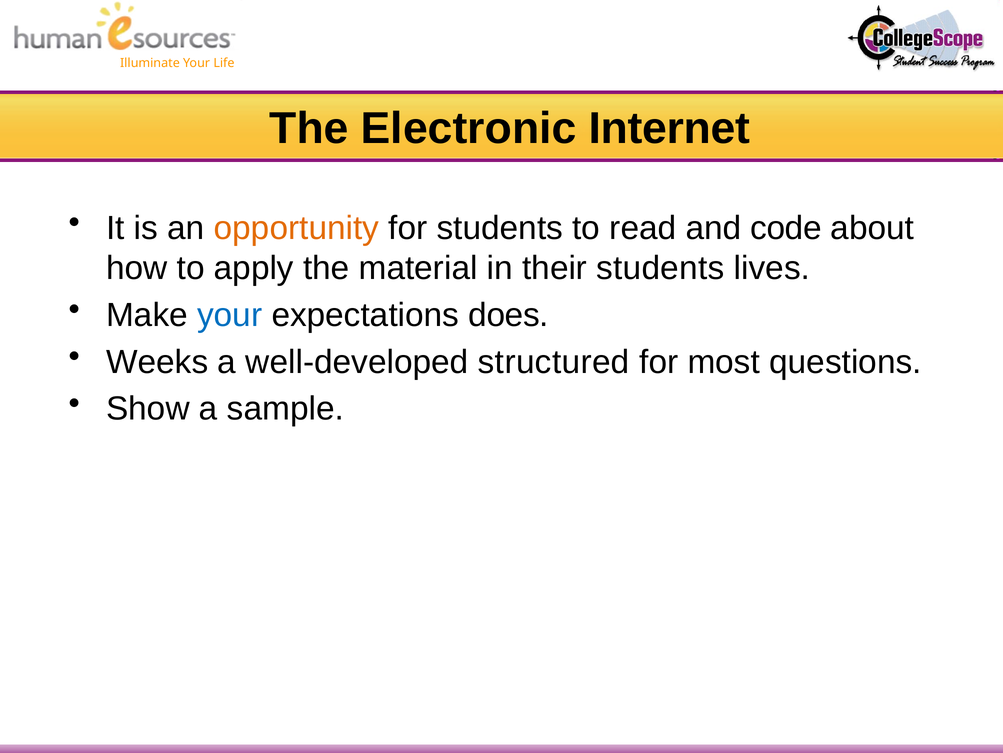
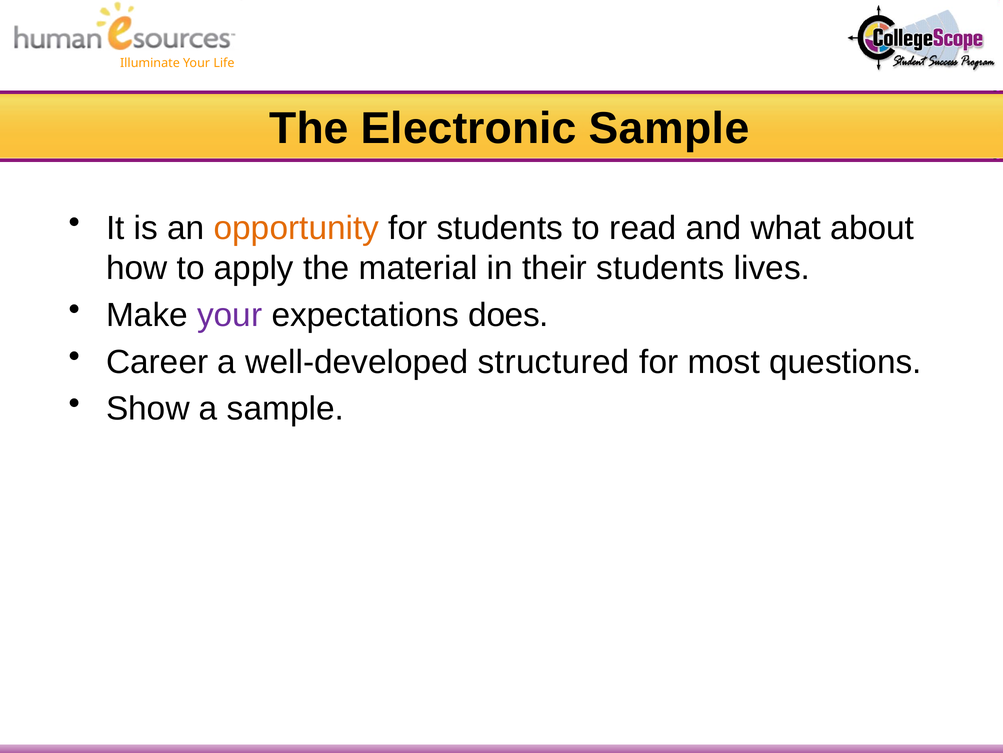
Electronic Internet: Internet -> Sample
code: code -> what
your at (230, 315) colour: blue -> purple
Weeks: Weeks -> Career
